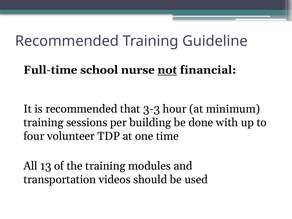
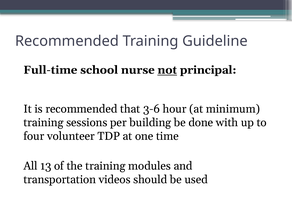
financial: financial -> principal
3-3: 3-3 -> 3-6
